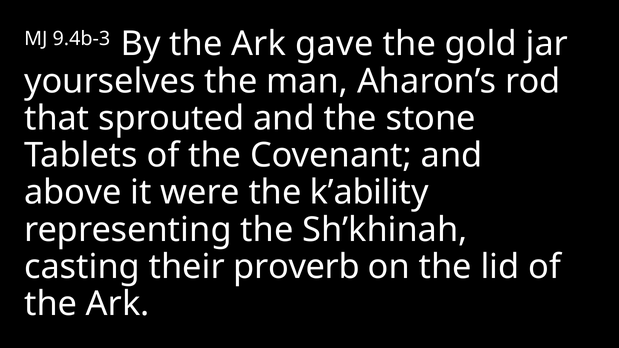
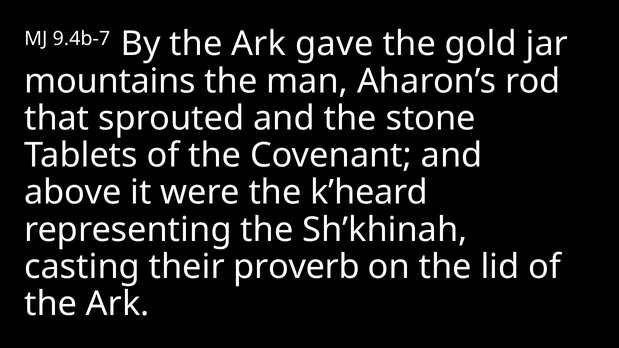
9.4b-3: 9.4b-3 -> 9.4b-7
yourselves: yourselves -> mountains
k’ability: k’ability -> k’heard
